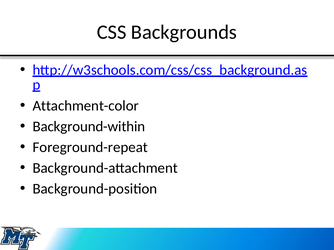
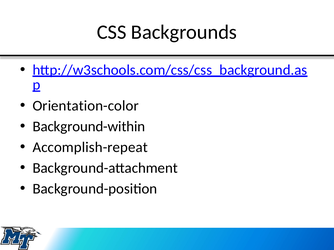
Attachment-color: Attachment-color -> Orientation-color
Foreground-repeat: Foreground-repeat -> Accomplish-repeat
